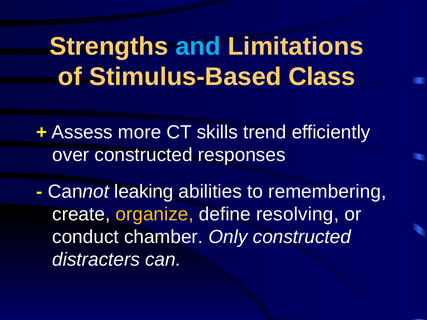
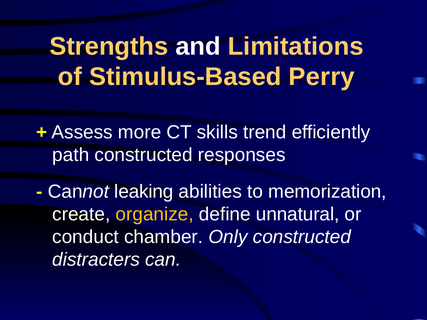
and colour: light blue -> white
Class: Class -> Perry
over: over -> path
remembering: remembering -> memorization
resolving: resolving -> unnatural
